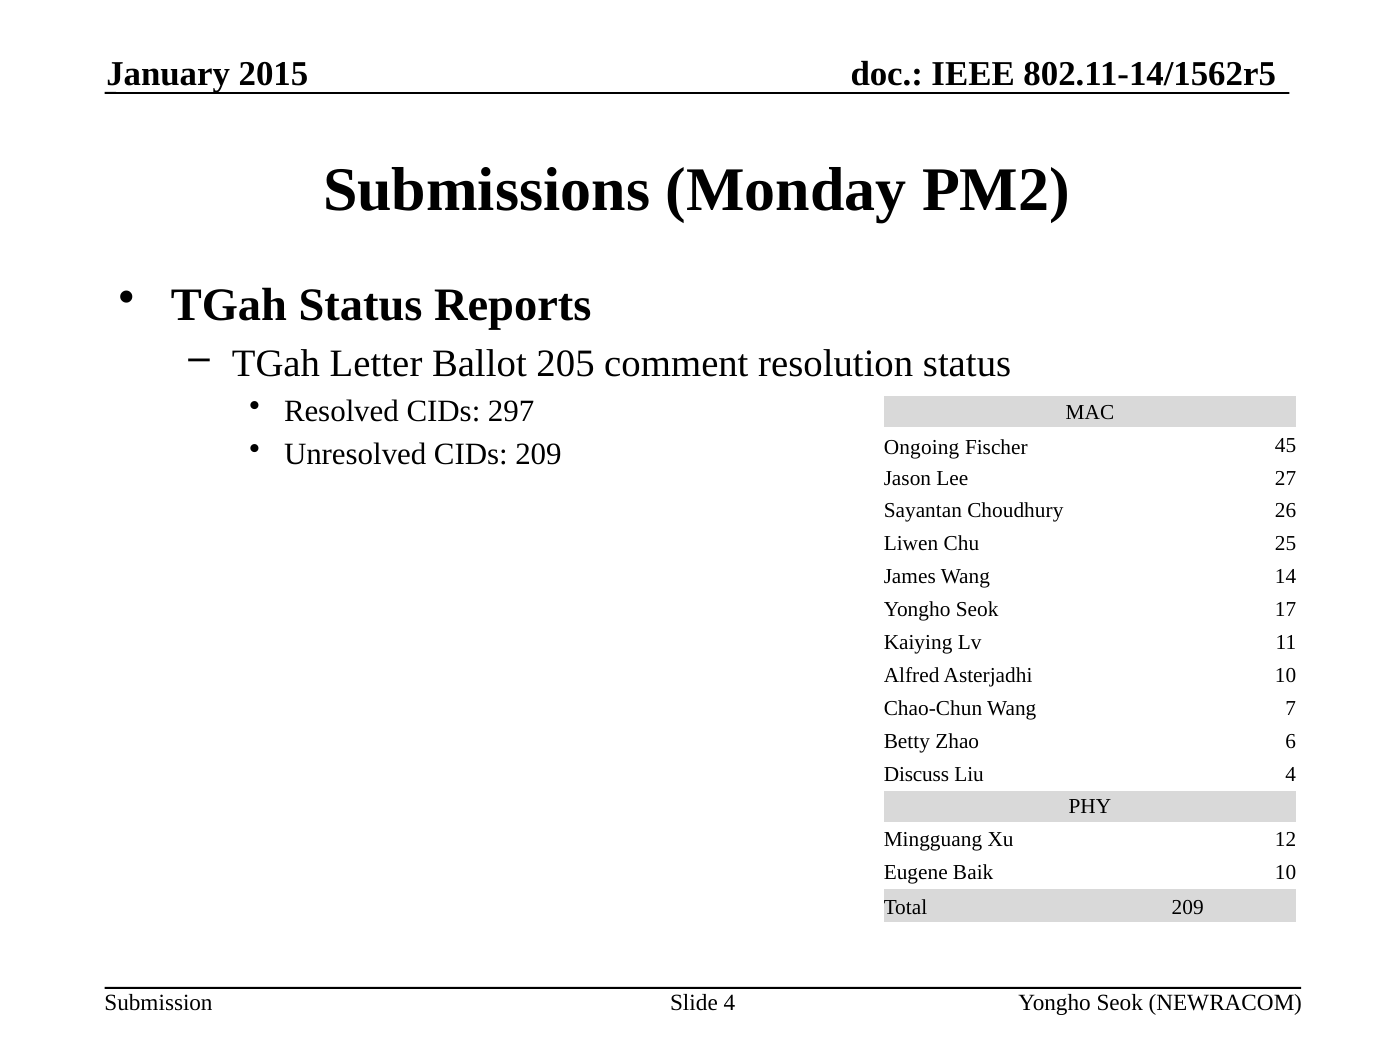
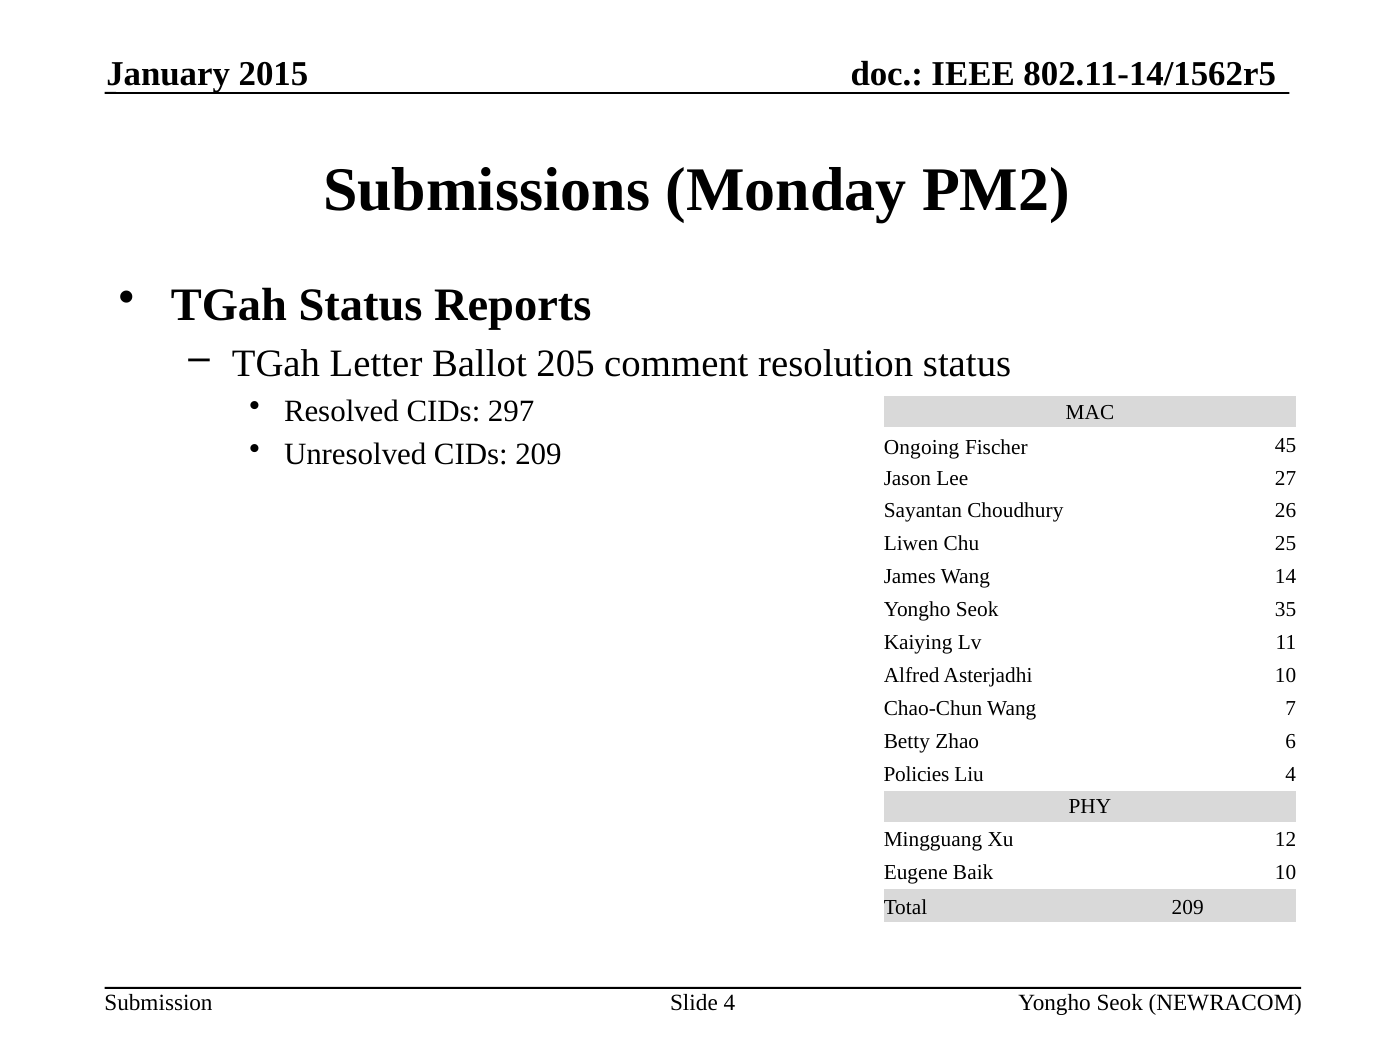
17: 17 -> 35
Discuss: Discuss -> Policies
